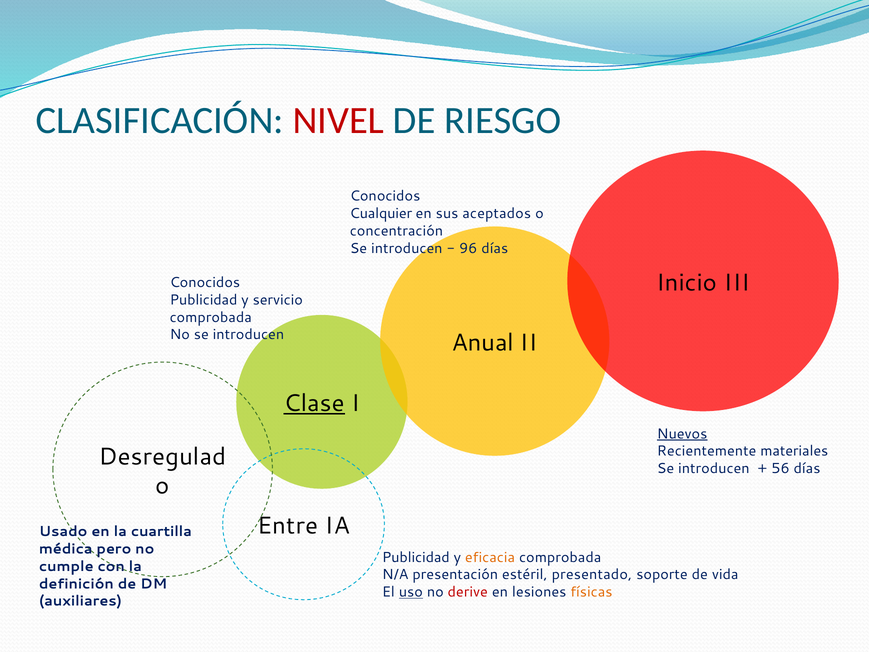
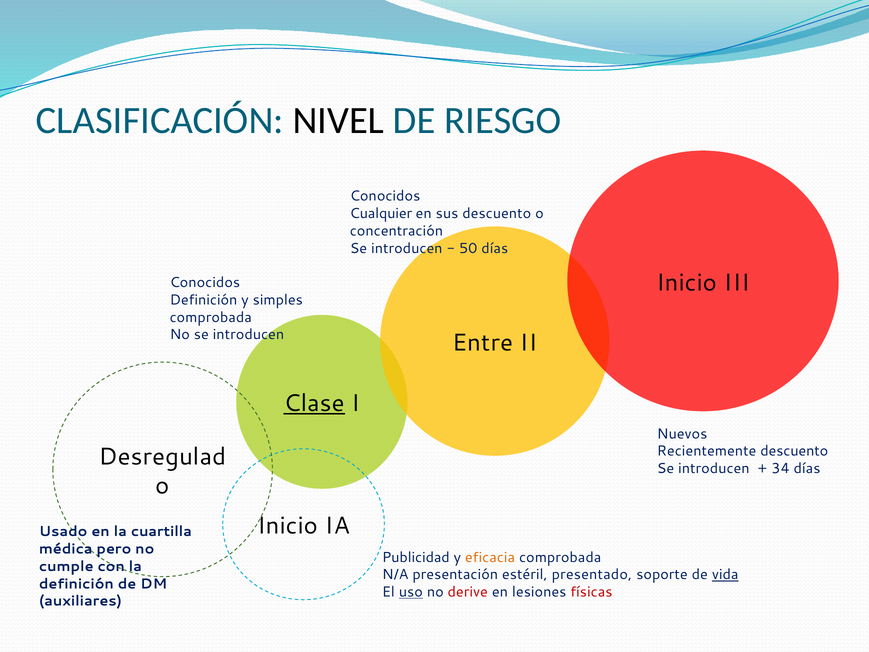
NIVEL colour: red -> black
sus aceptados: aceptados -> descuento
96: 96 -> 50
Publicidad at (204, 300): Publicidad -> Definición
servicio: servicio -> simples
Anual: Anual -> Entre
Nuevos underline: present -> none
Recientemente materiales: materiales -> descuento
56: 56 -> 34
Entre at (288, 526): Entre -> Inicio
vida underline: none -> present
físicas colour: orange -> red
